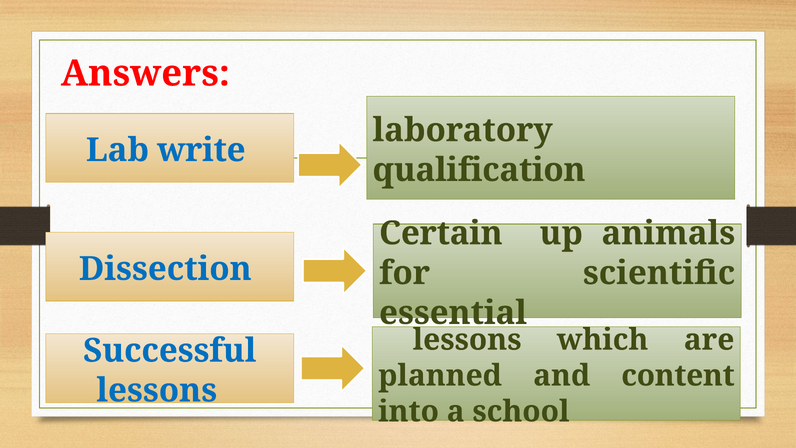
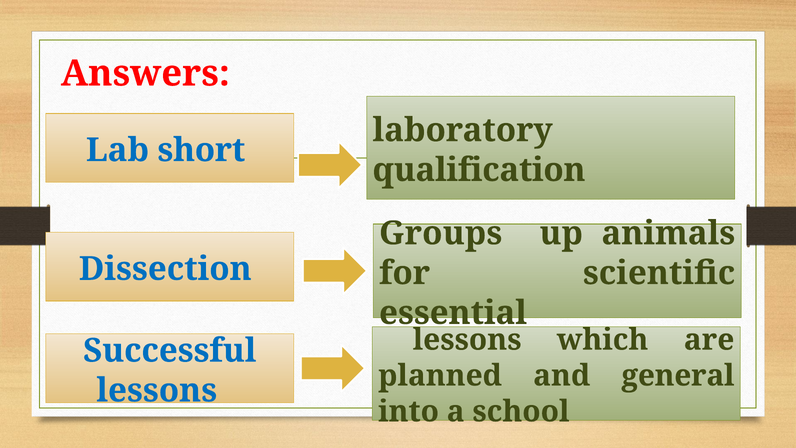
write: write -> short
Certain: Certain -> Groups
content: content -> general
